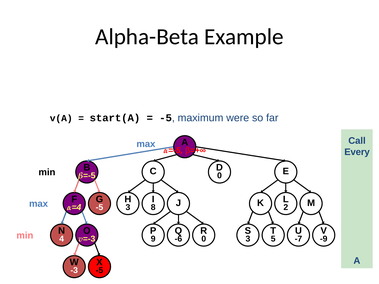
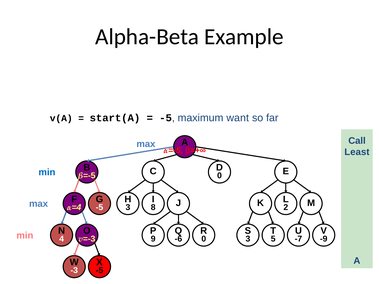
were: were -> want
Every: Every -> Least
min at (47, 172) colour: black -> blue
